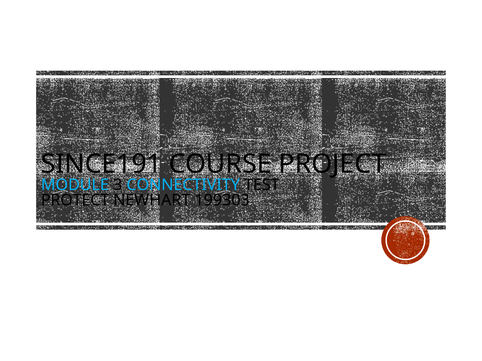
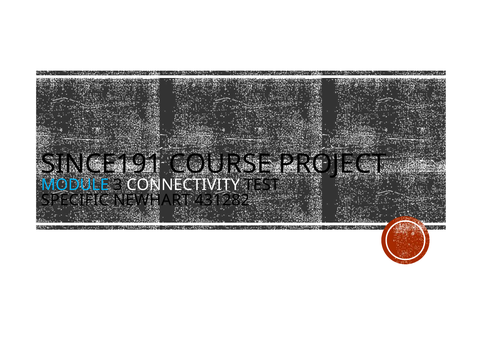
CONNECTIVITY colour: light blue -> white
PROTECT: PROTECT -> SPECIFIC
199303: 199303 -> 431282
